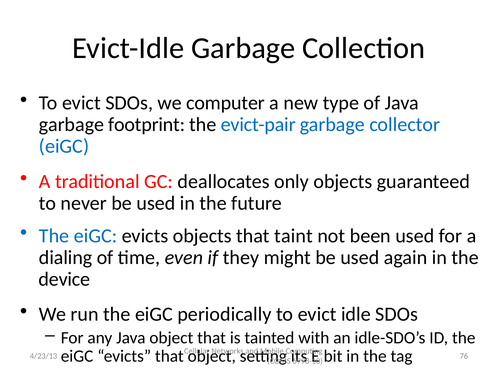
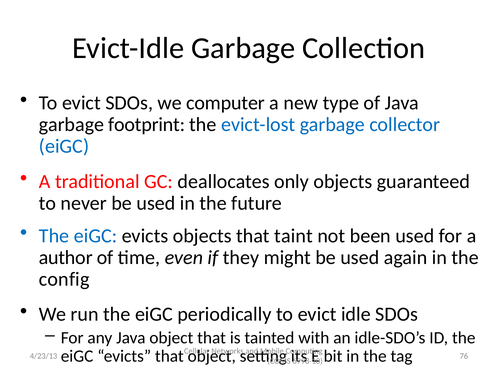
evict-pair: evict-pair -> evict-lost
dialing: dialing -> author
device: device -> config
